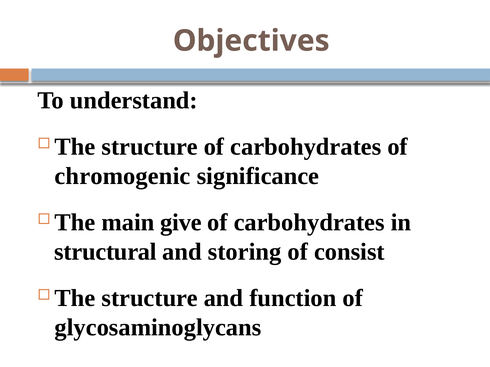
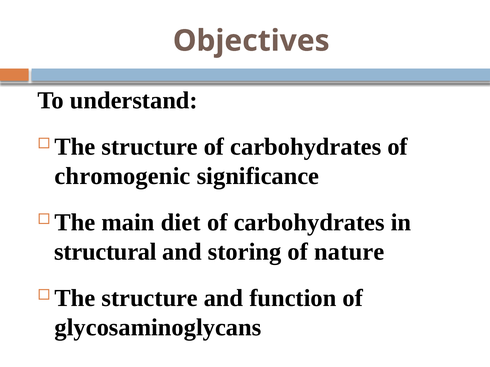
give: give -> diet
consist: consist -> nature
